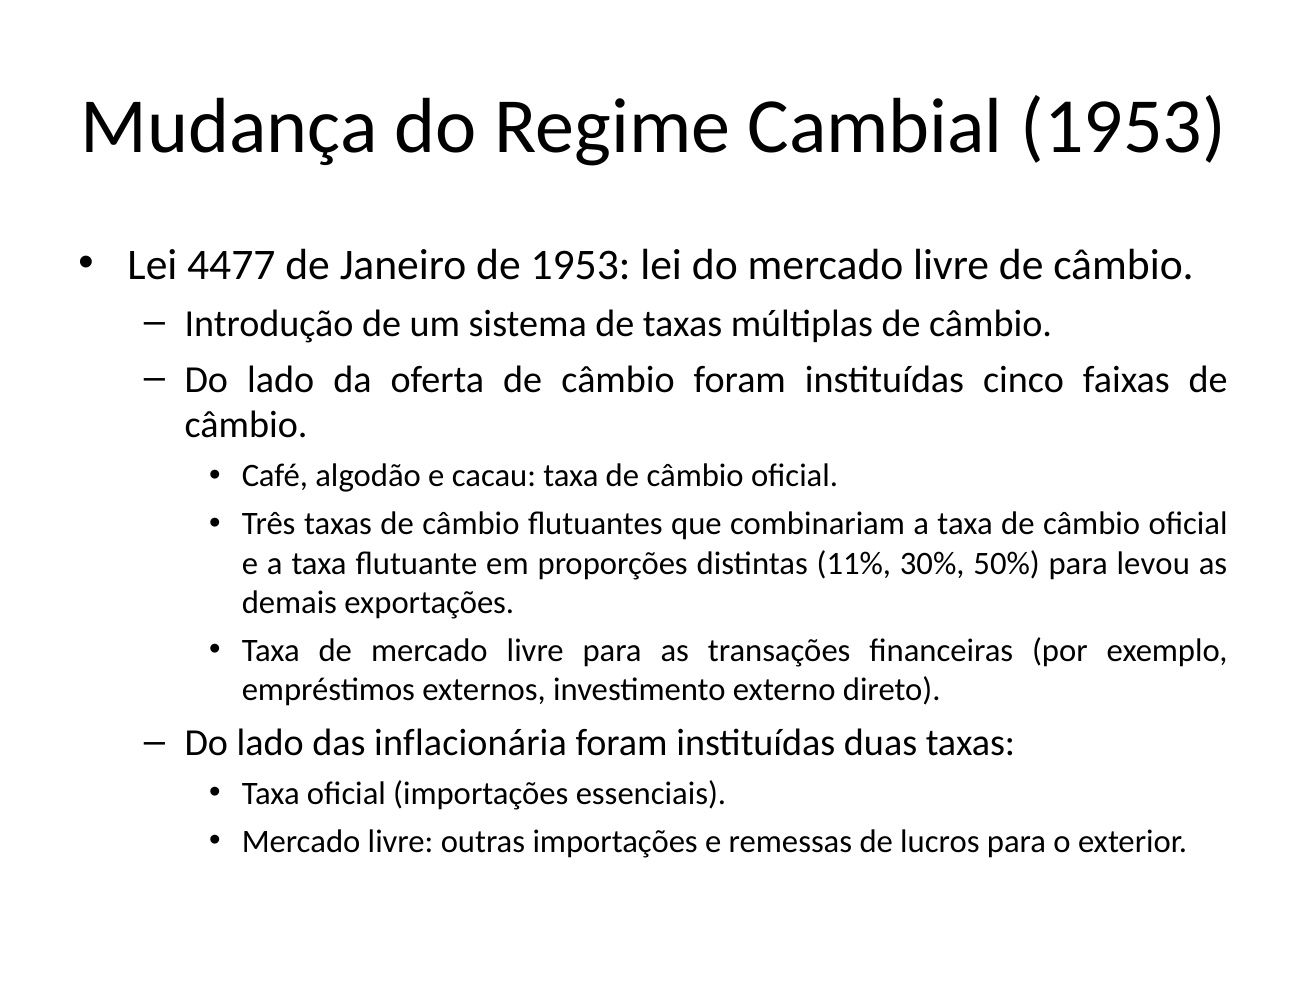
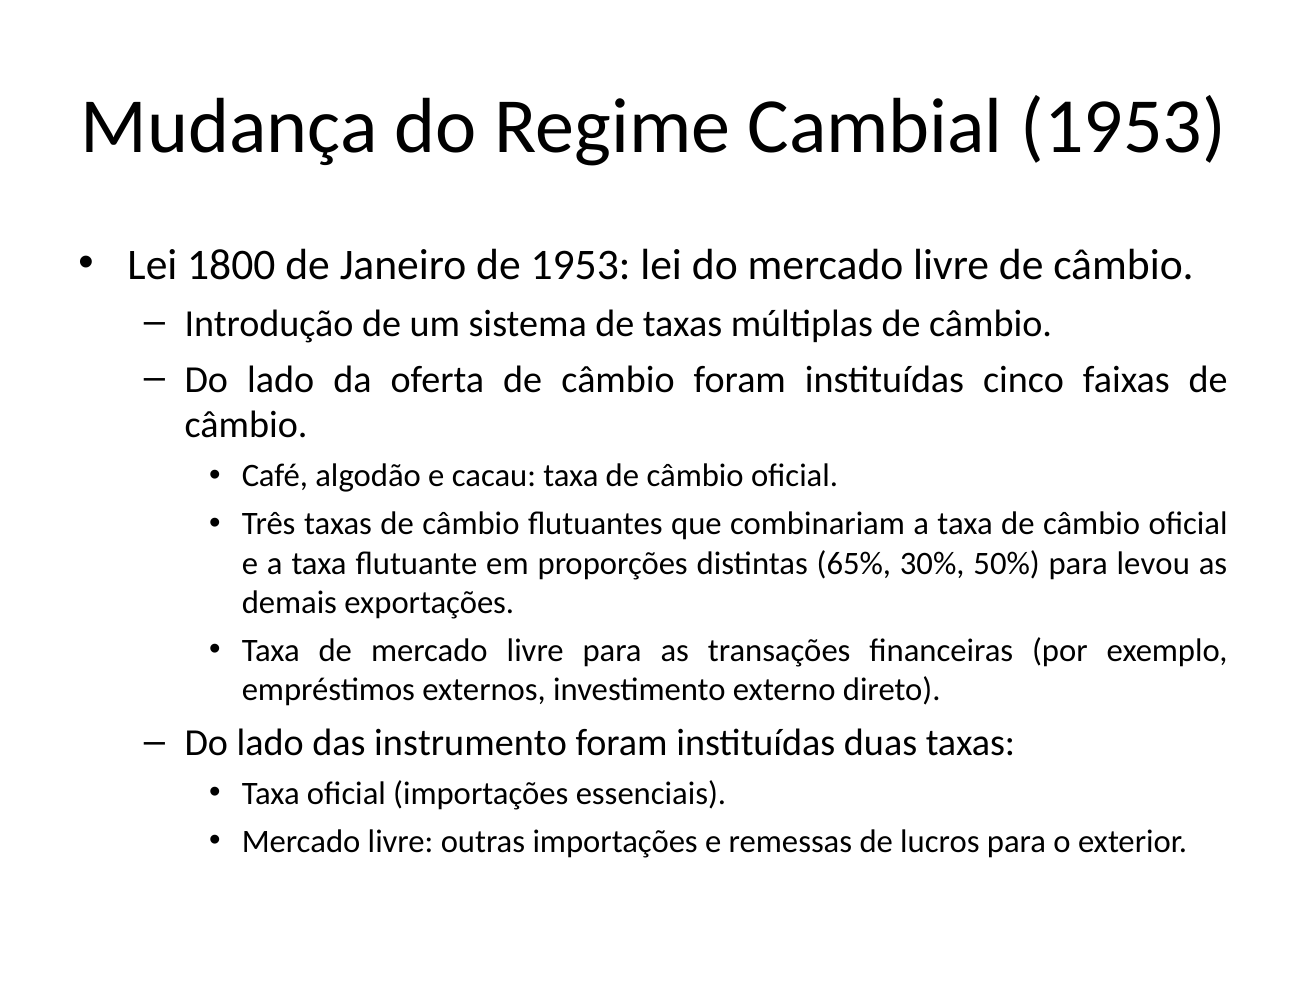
4477: 4477 -> 1800
11%: 11% -> 65%
inflacionária: inflacionária -> instrumento
